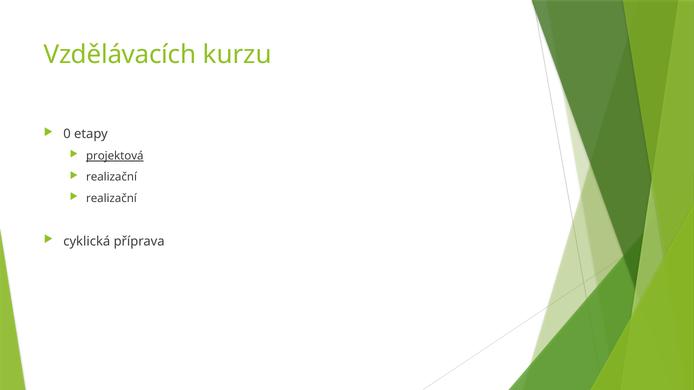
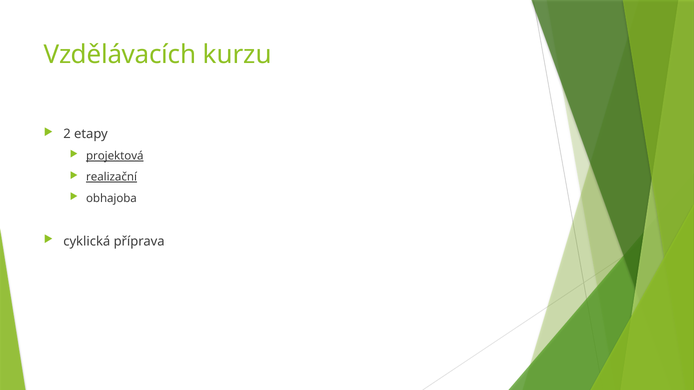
0: 0 -> 2
realizační at (112, 177) underline: none -> present
realizační at (111, 198): realizační -> obhajoba
